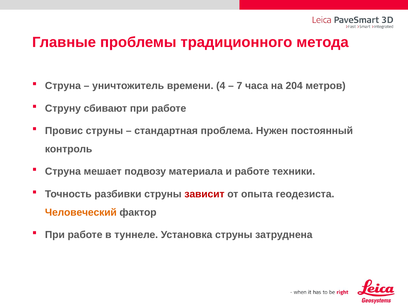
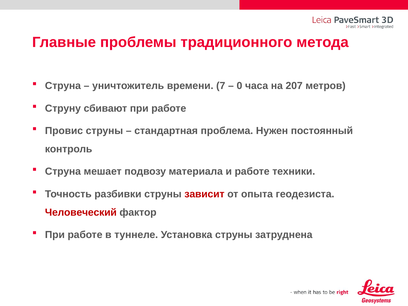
4: 4 -> 7
7: 7 -> 0
204: 204 -> 207
Человеческий colour: orange -> red
